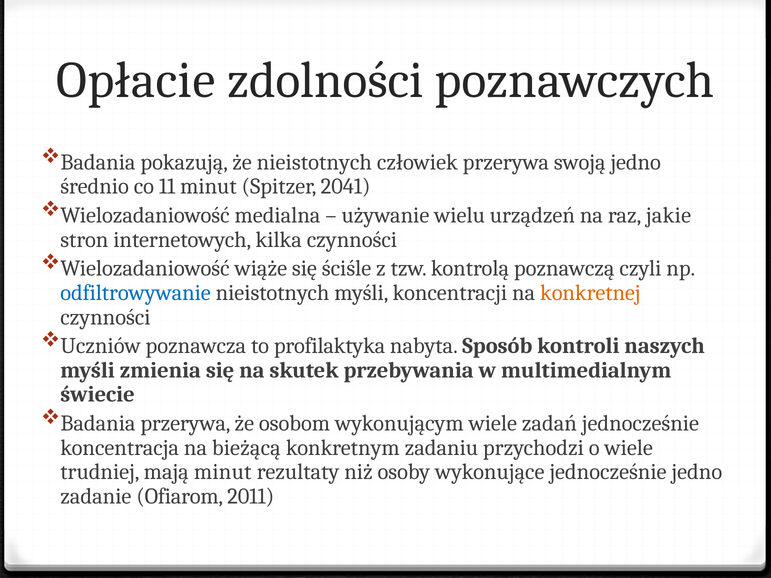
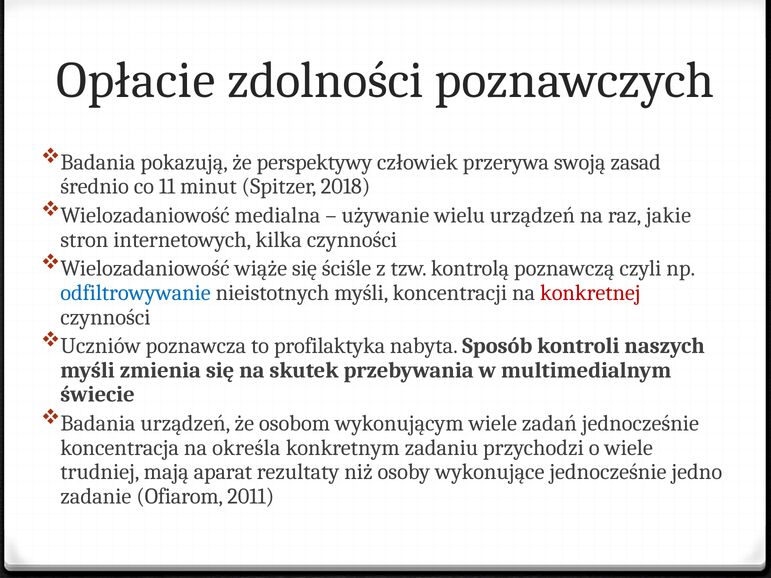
że nieistotnych: nieistotnych -> perspektywy
swoją jedno: jedno -> zasad
2041: 2041 -> 2018
konkretnej colour: orange -> red
Badania przerywa: przerywa -> urządzeń
bieżącą: bieżącą -> określa
mają minut: minut -> aparat
